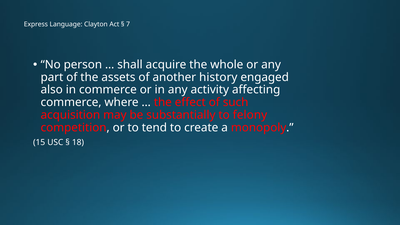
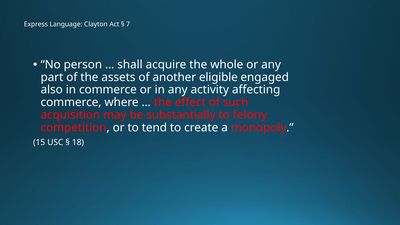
history: history -> eligible
